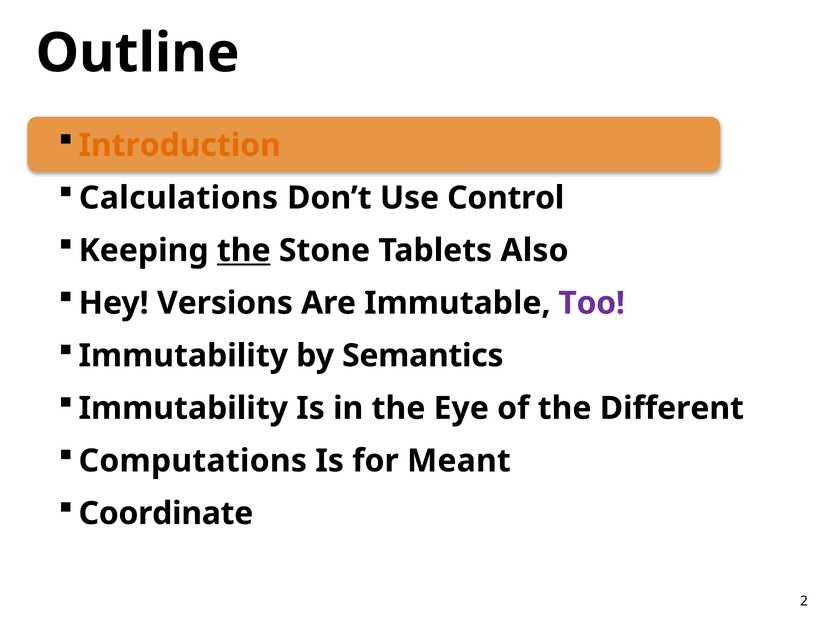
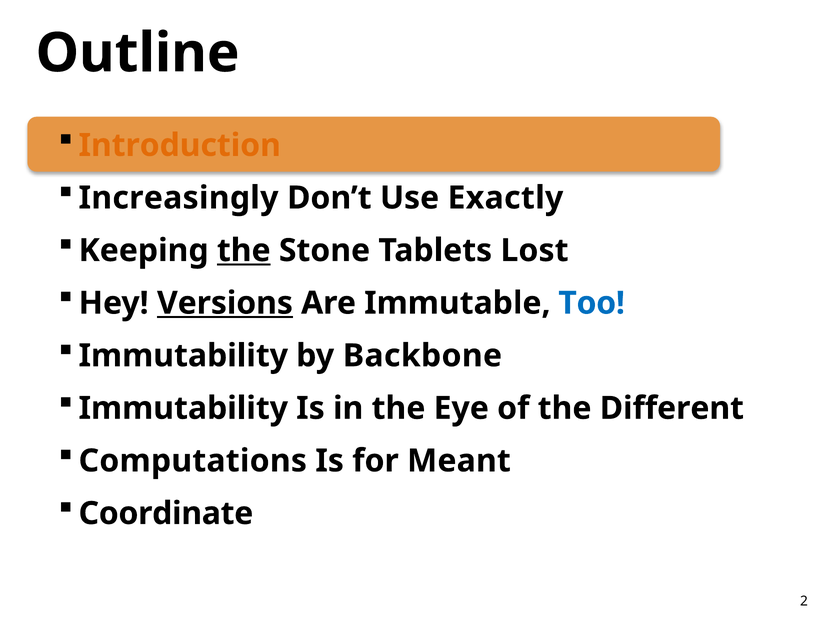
Calculations: Calculations -> Increasingly
Control: Control -> Exactly
Also: Also -> Lost
Versions underline: none -> present
Too colour: purple -> blue
Semantics: Semantics -> Backbone
